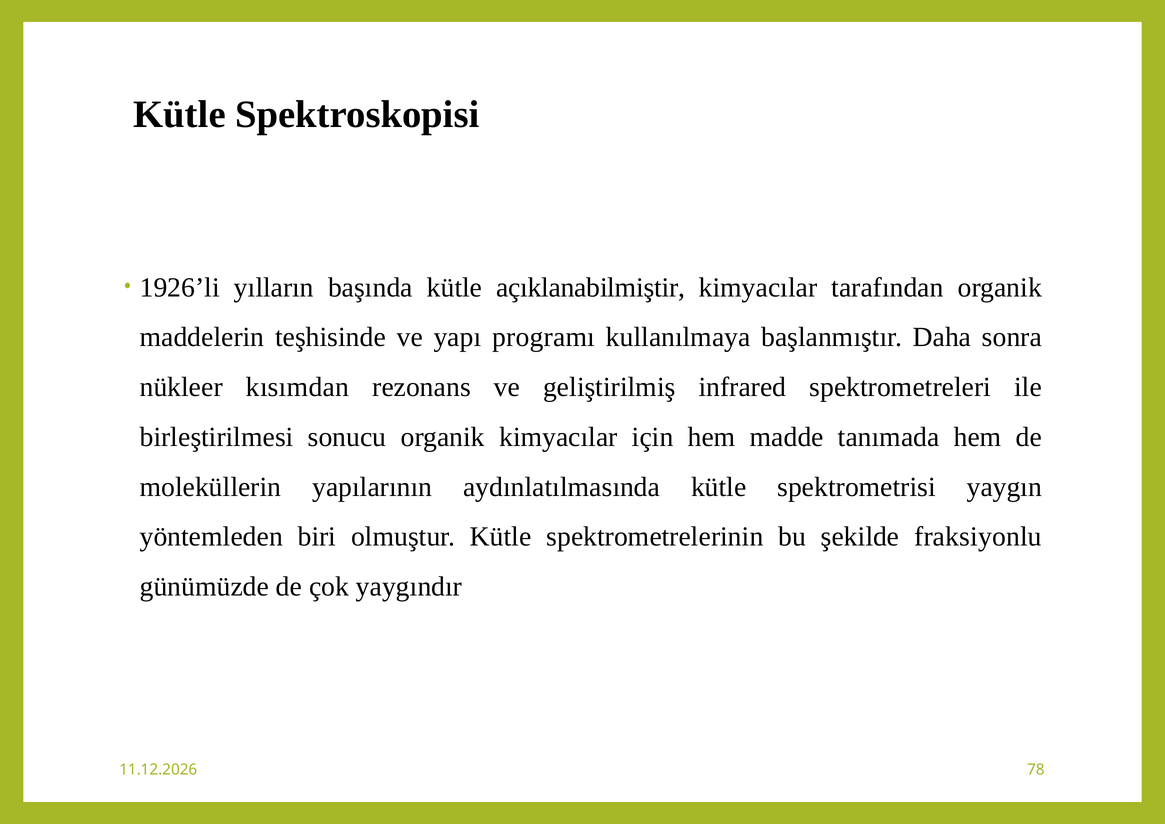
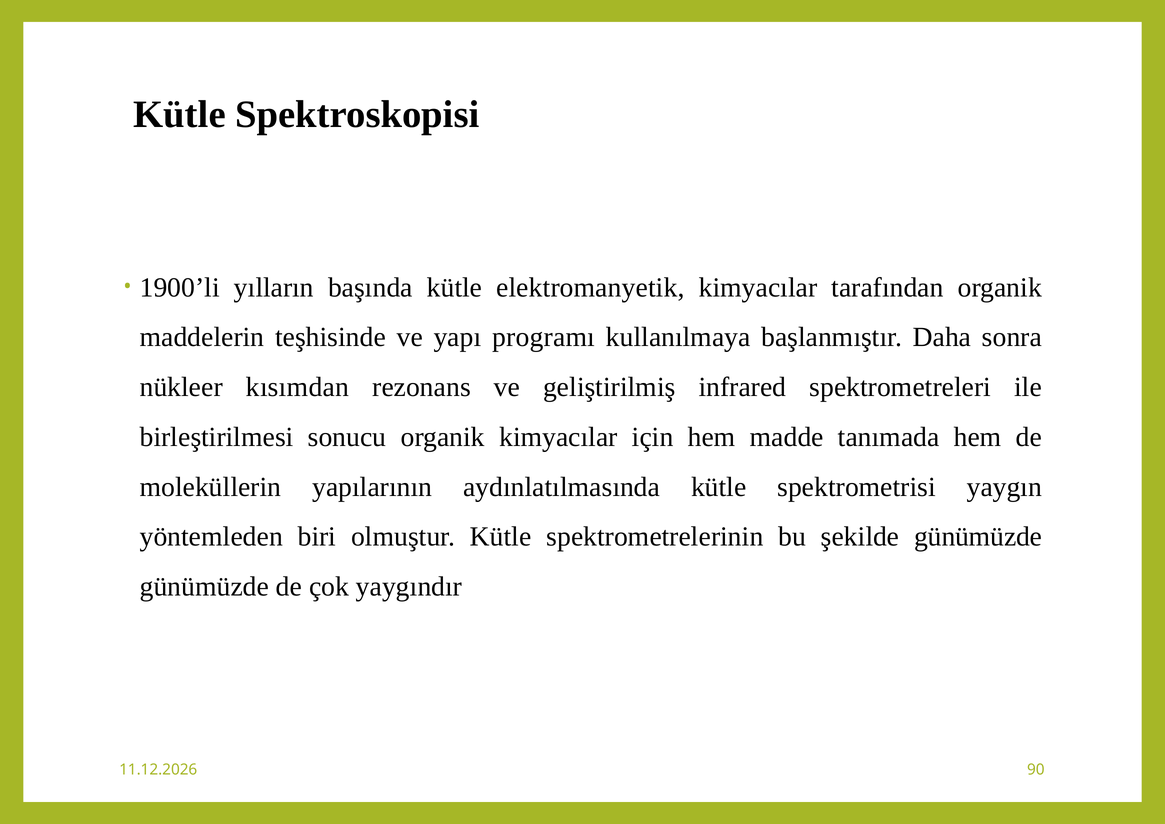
1926’li: 1926’li -> 1900’li
açıklanabilmiştir: açıklanabilmiştir -> elektromanyetik
şekilde fraksiyonlu: fraksiyonlu -> günümüzde
78: 78 -> 90
